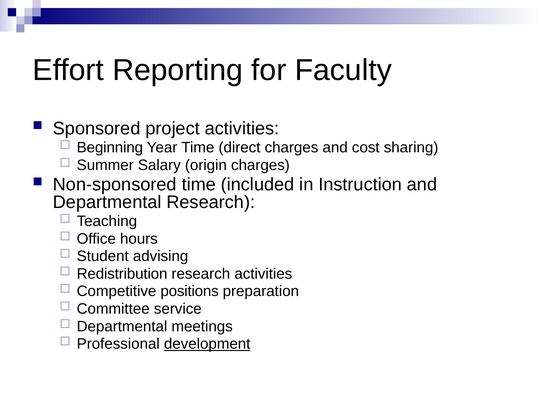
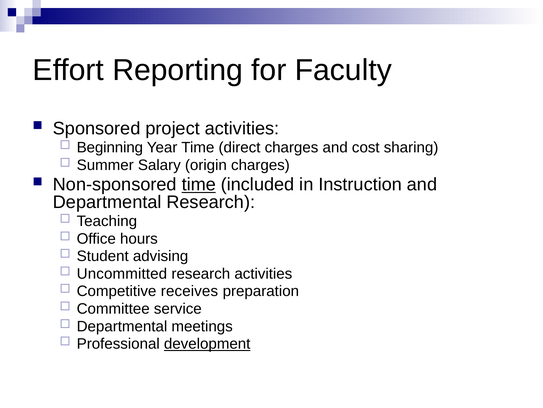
time at (199, 184) underline: none -> present
Redistribution: Redistribution -> Uncommitted
positions: positions -> receives
